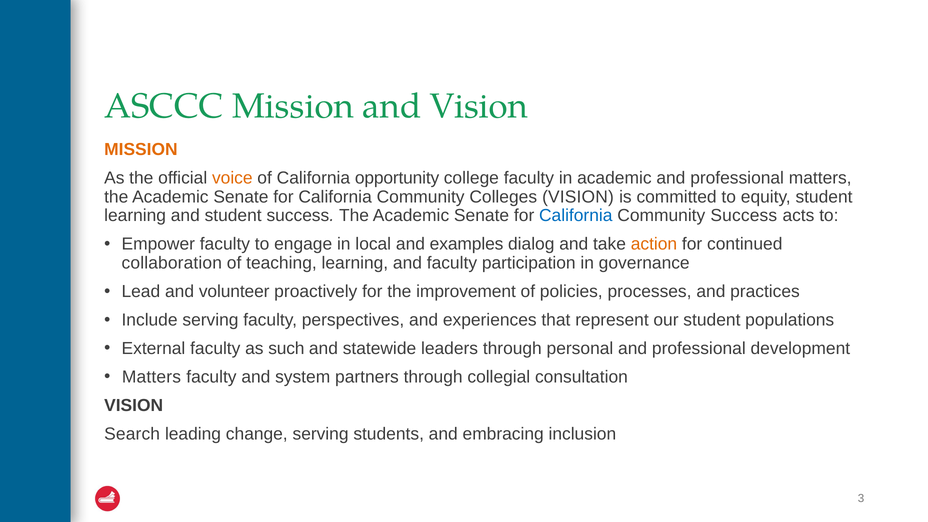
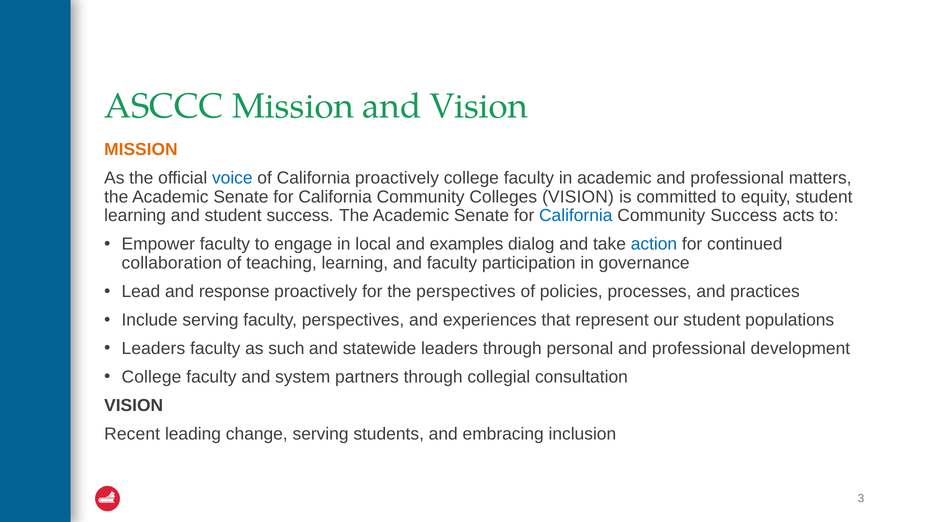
voice colour: orange -> blue
California opportunity: opportunity -> proactively
action colour: orange -> blue
volunteer: volunteer -> response
the improvement: improvement -> perspectives
External at (153, 348): External -> Leaders
Matters at (151, 377): Matters -> College
Search: Search -> Recent
